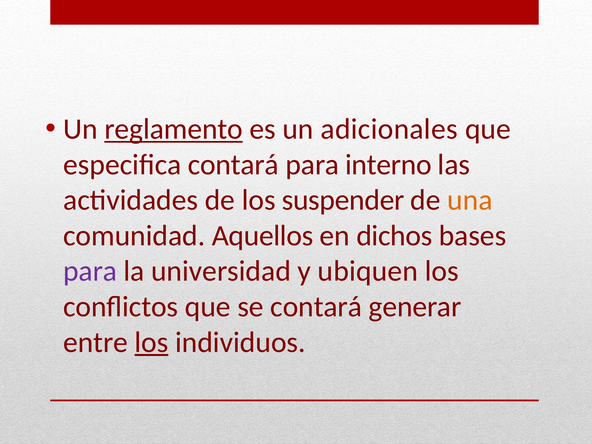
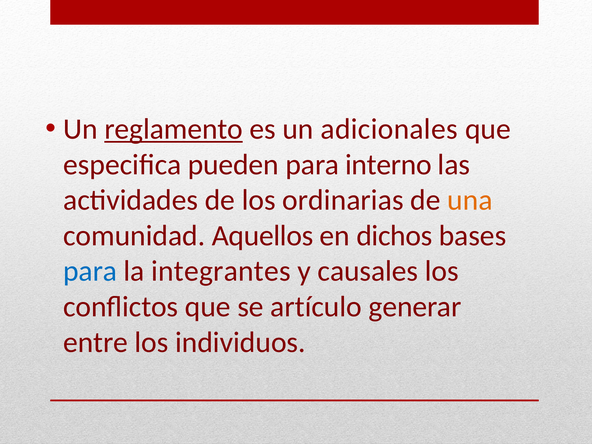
especifica contará: contará -> pueden
suspender: suspender -> ordinarias
para at (90, 271) colour: purple -> blue
universidad: universidad -> integrantes
ubiquen: ubiquen -> causales
se contará: contará -> artículo
los at (152, 342) underline: present -> none
